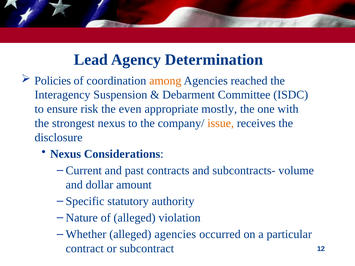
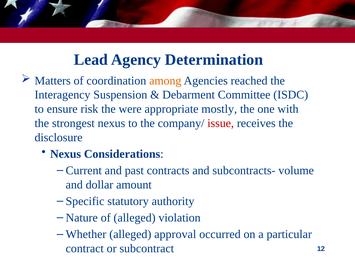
Policies: Policies -> Matters
even: even -> were
issue colour: orange -> red
alleged agencies: agencies -> approval
